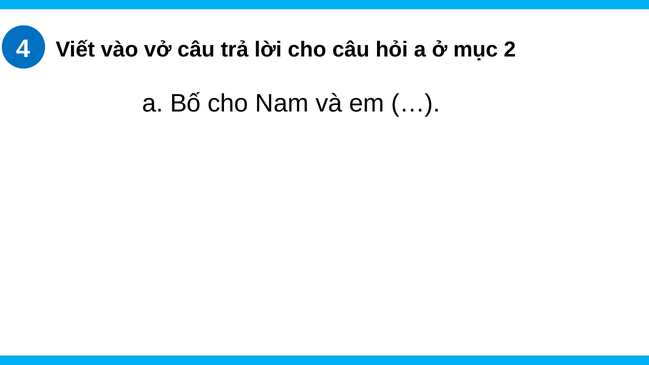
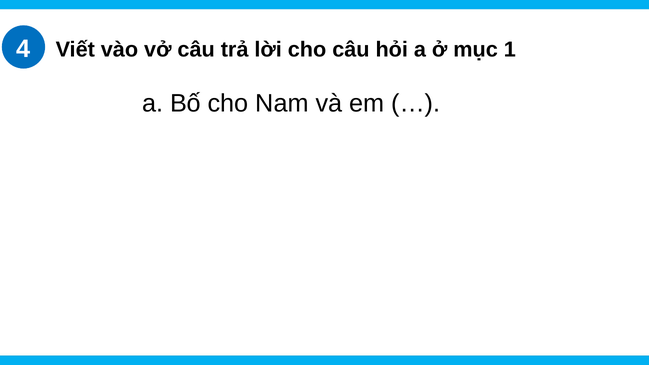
2: 2 -> 1
